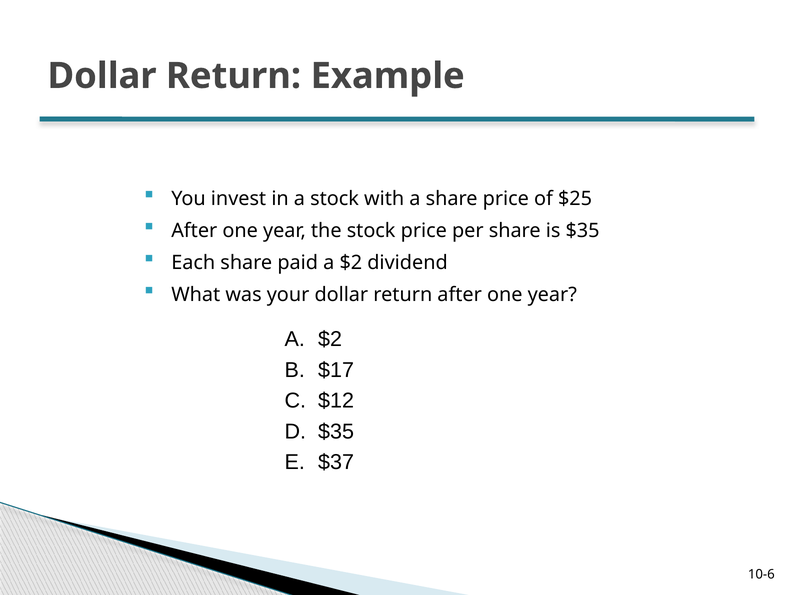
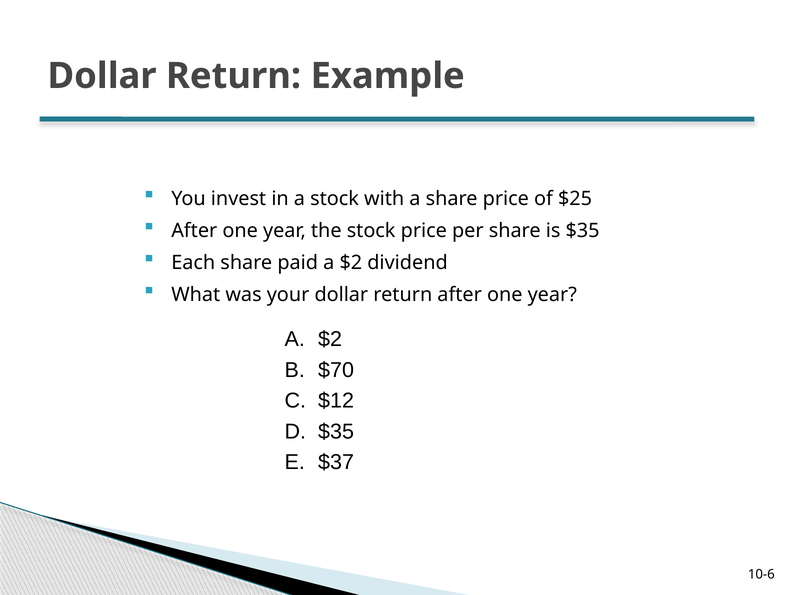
$17: $17 -> $70
